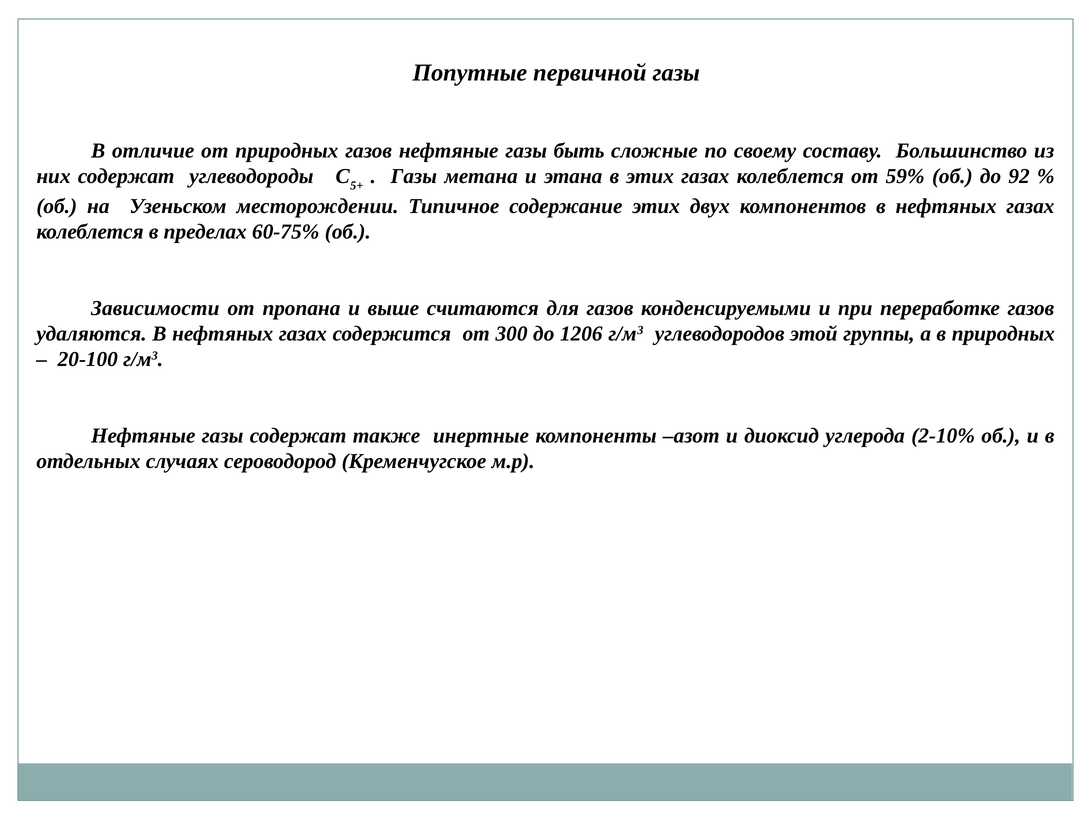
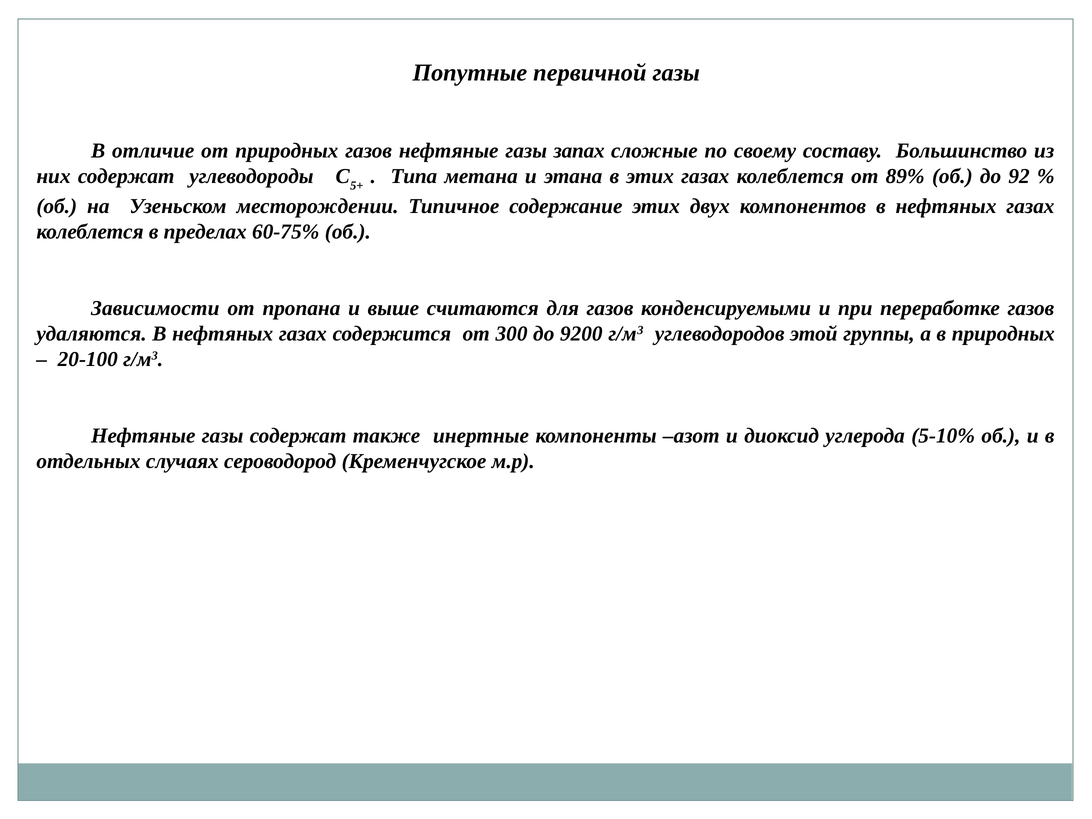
быть: быть -> запах
Газы at (414, 176): Газы -> Типа
59%: 59% -> 89%
1206: 1206 -> 9200
2-10%: 2-10% -> 5-10%
